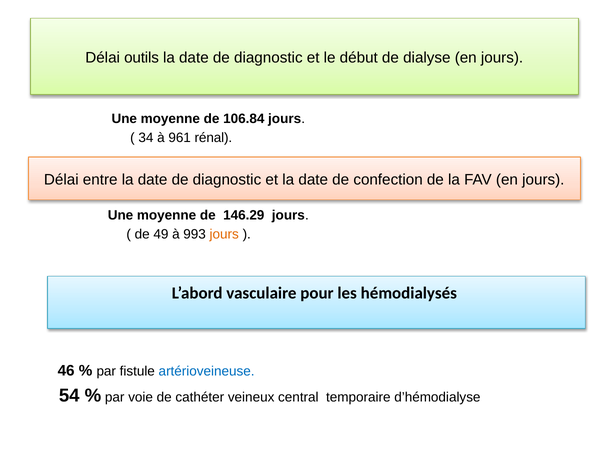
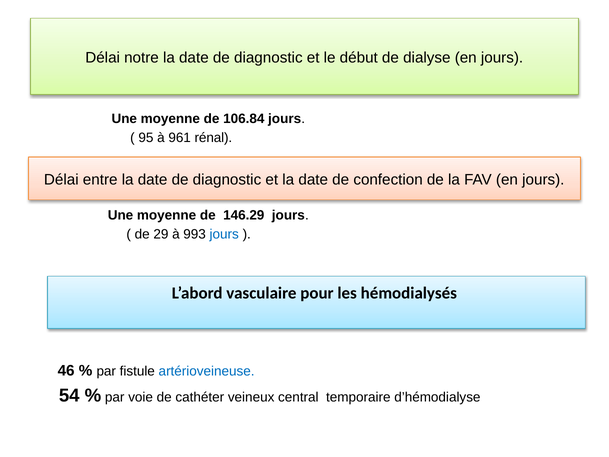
outils: outils -> notre
34: 34 -> 95
49: 49 -> 29
jours at (224, 234) colour: orange -> blue
